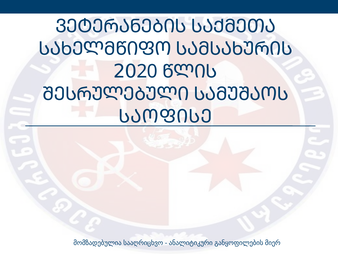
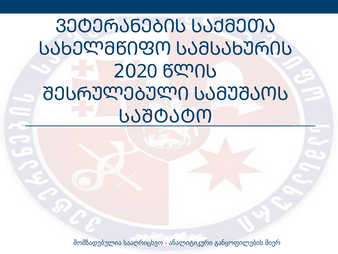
ᲡᲐᲝᲤᲘᲡᲔ: ᲡᲐᲝᲤᲘᲡᲔ -> ᲡᲐᲨᲢᲐᲢᲝ
